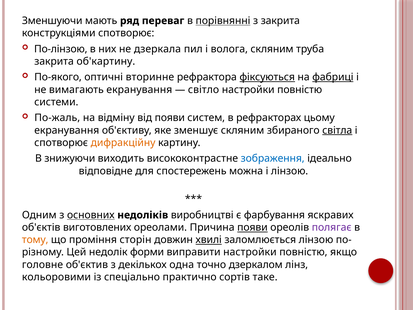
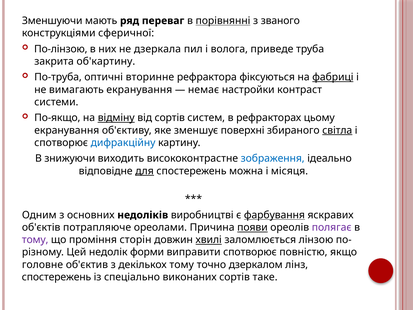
з закрита: закрита -> званого
конструкціями спотворює: спотворює -> сферичної
волога скляним: скляним -> приведе
По-якого: По-якого -> По-труба
фіксуються underline: present -> none
світло: світло -> немає
повністю at (300, 90): повністю -> контраст
По-жаль: По-жаль -> По-якщо
відміну underline: none -> present
від появи: появи -> сортів
зменшує скляним: скляним -> поверхні
дифракційну colour: orange -> blue
для underline: none -> present
і лінзою: лінзою -> місяця
основних underline: present -> none
фарбування underline: none -> present
виготовлених: виготовлених -> потрапляюче
тому at (35, 240) colour: orange -> purple
виправити настройки: настройки -> спотворює
декількох одна: одна -> тому
кольоровими at (56, 277): кольоровими -> спостережень
практично: практично -> виконаних
